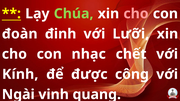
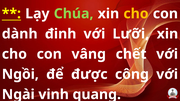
cho at (136, 14) colour: pink -> yellow
đoàn: đoàn -> dành
nhạc: nhạc -> vâng
Kính: Kính -> Ngồi
